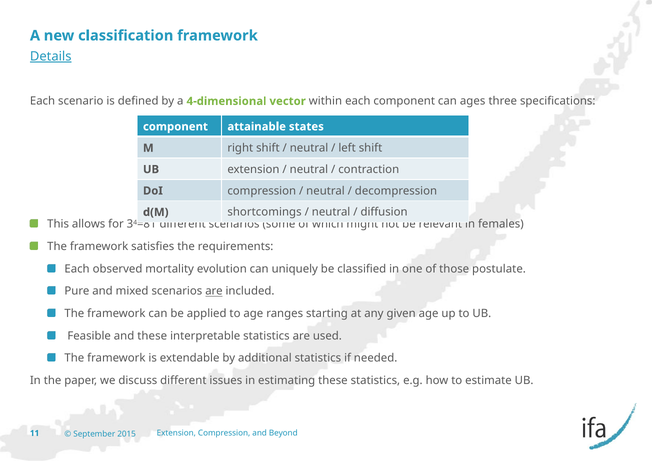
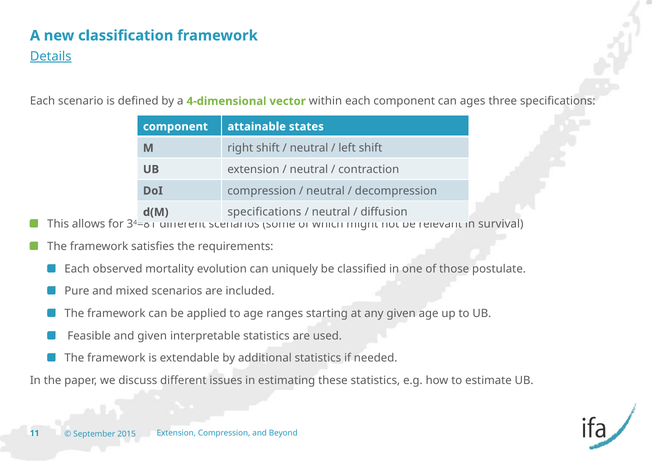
d(M shortcomings: shortcomings -> specifications
females: females -> survival
are at (214, 291) underline: present -> none
and these: these -> given
